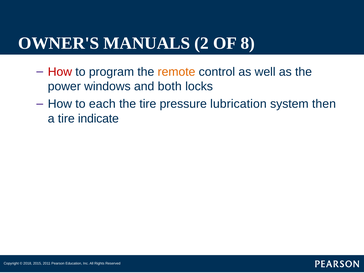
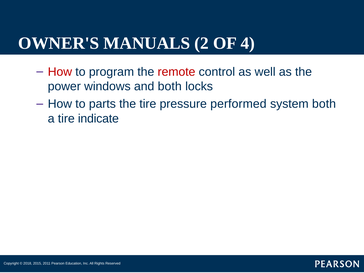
8: 8 -> 4
remote colour: orange -> red
each: each -> parts
lubrication: lubrication -> performed
system then: then -> both
